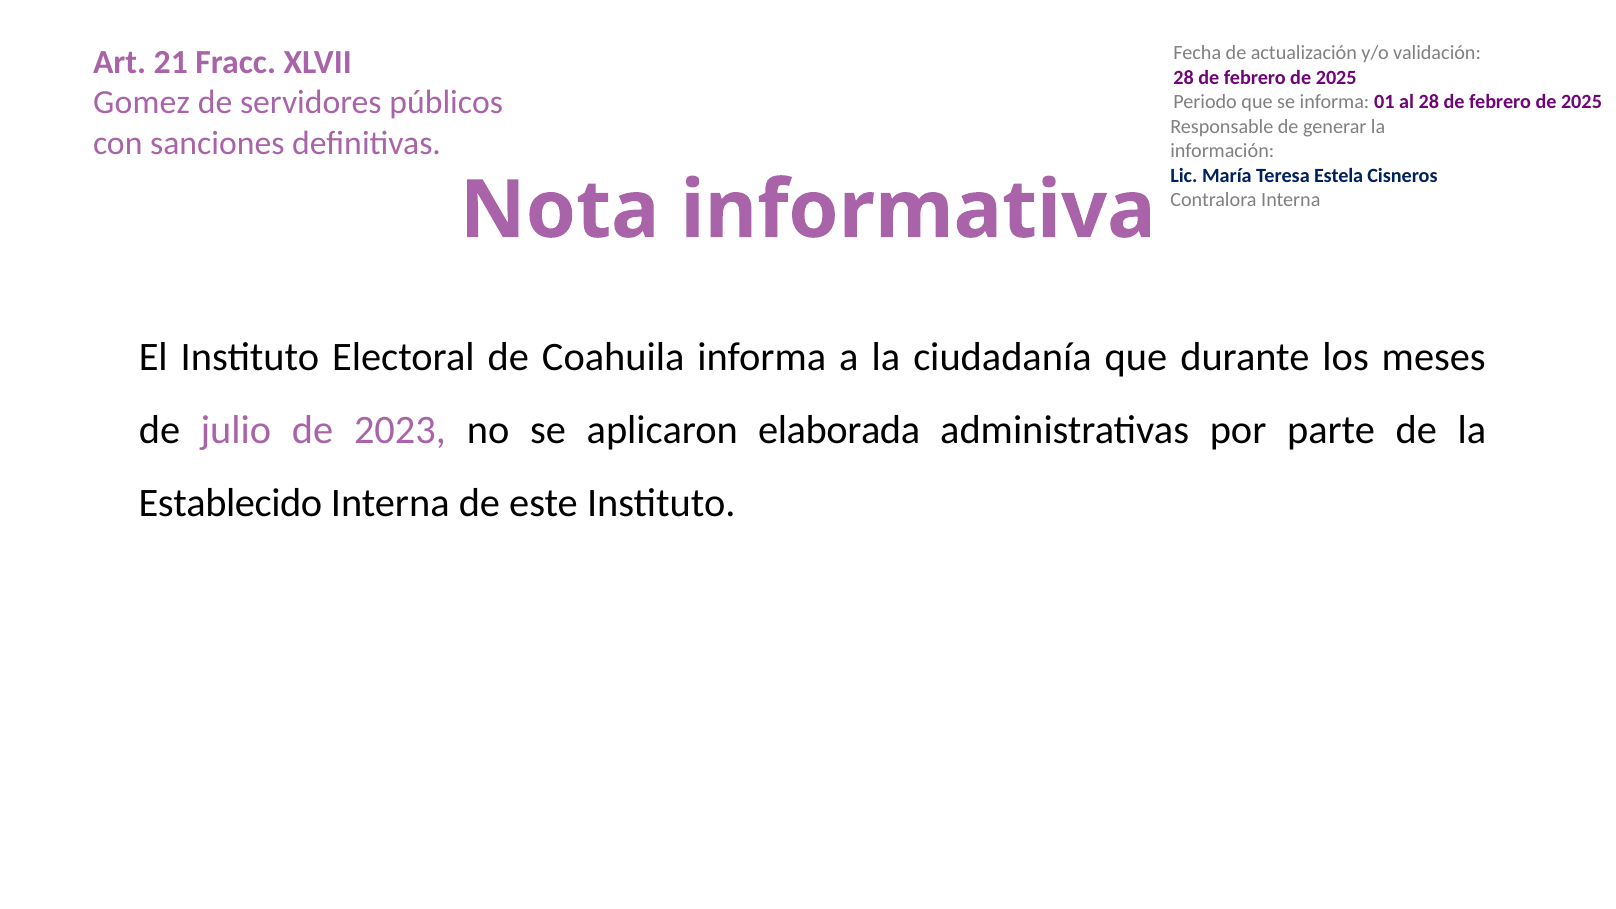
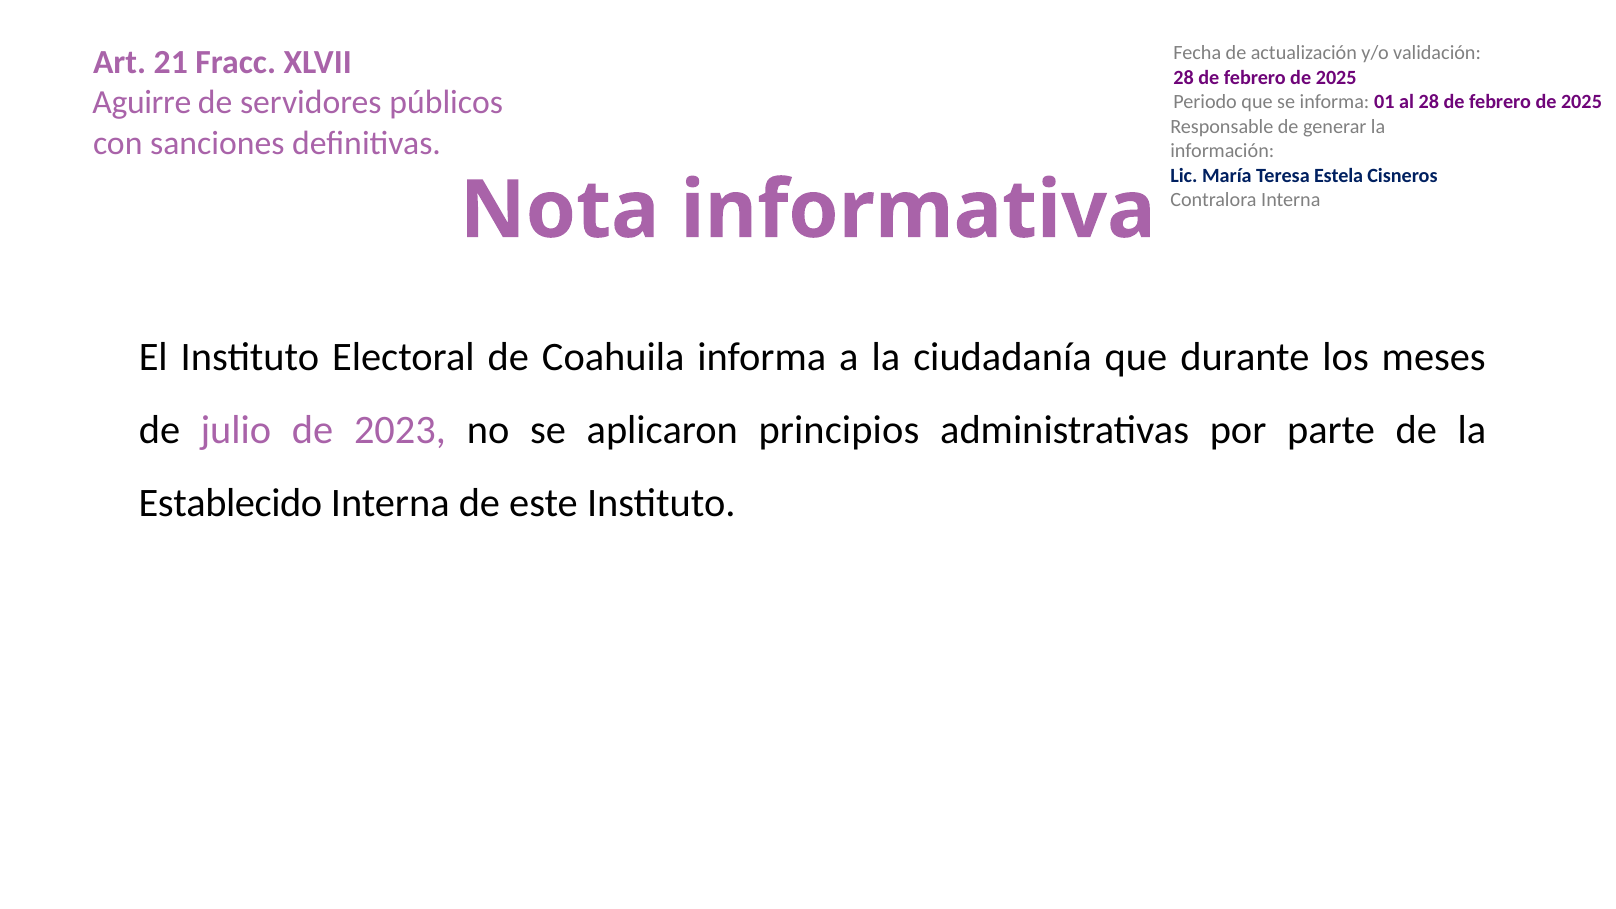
Gomez: Gomez -> Aguirre
elaborada: elaborada -> principios
